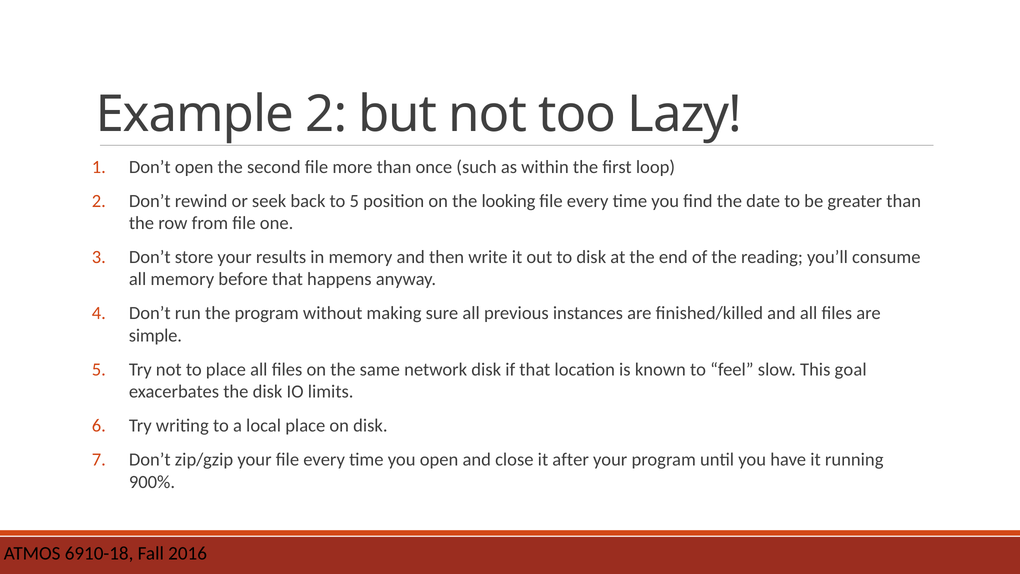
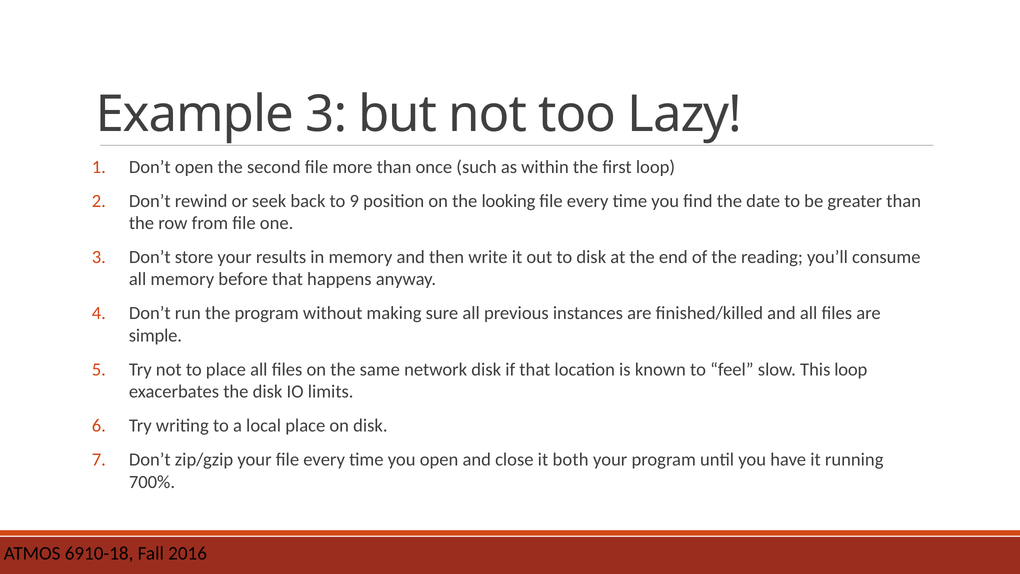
Example 2: 2 -> 3
to 5: 5 -> 9
This goal: goal -> loop
after: after -> both
900%: 900% -> 700%
